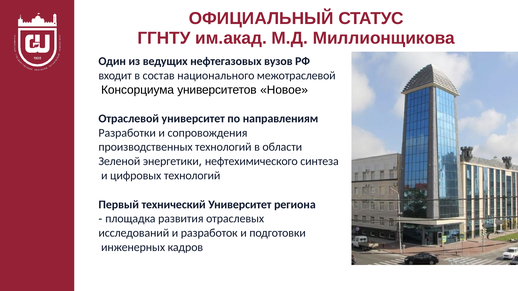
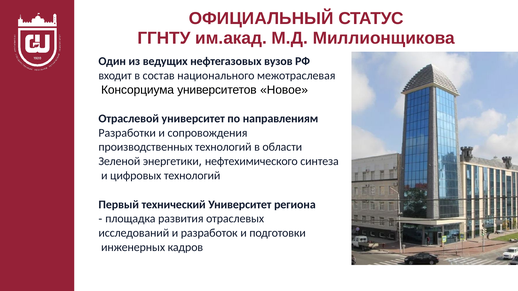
межотраслевой: межотраслевой -> межотраслевая
